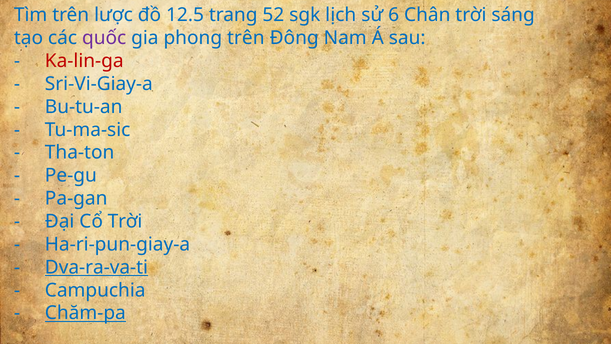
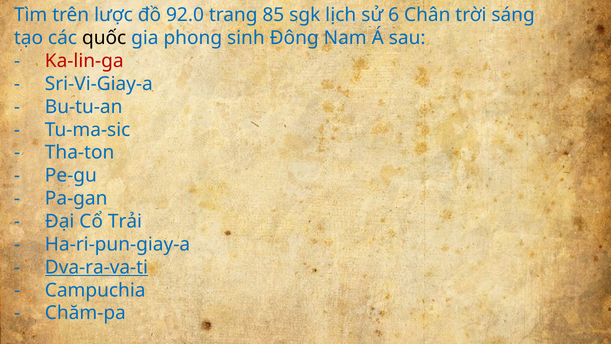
12.5: 12.5 -> 92.0
52: 52 -> 85
quốc colour: purple -> black
phong trên: trên -> sinh
Cổ Trời: Trời -> Trải
Chăm-pa underline: present -> none
